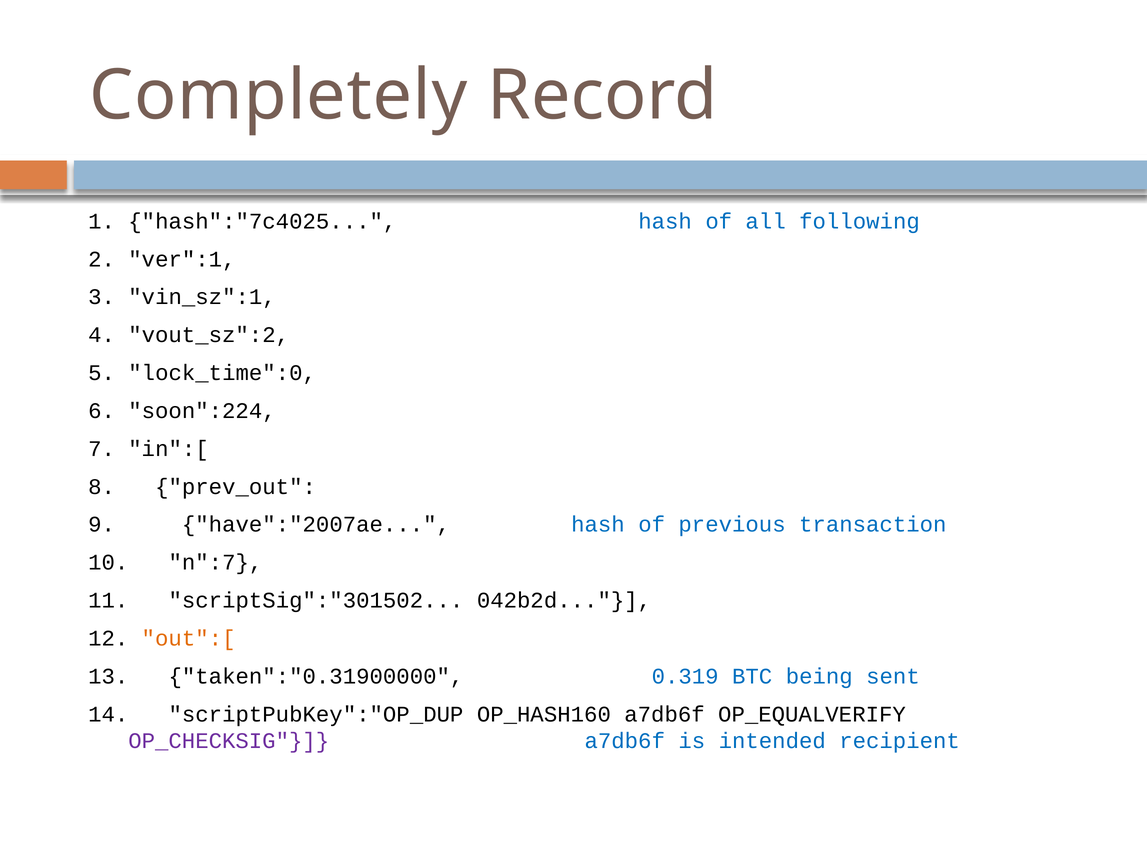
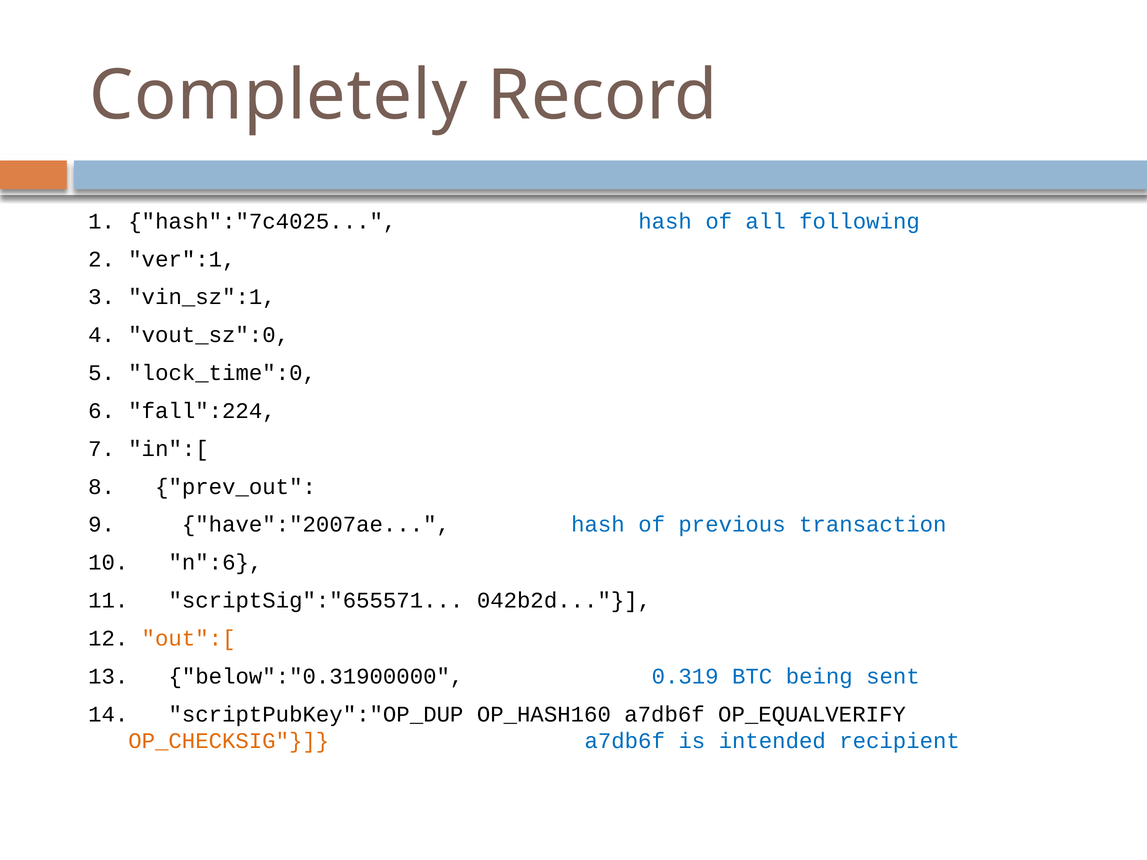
vout_sz":2: vout_sz":2 -> vout_sz":0
soon":224: soon":224 -> fall":224
n":7: n":7 -> n":6
scriptSig":"301502: scriptSig":"301502 -> scriptSig":"655571
taken":"0.31900000: taken":"0.31900000 -> below":"0.31900000
OP_CHECKSIG colour: purple -> orange
